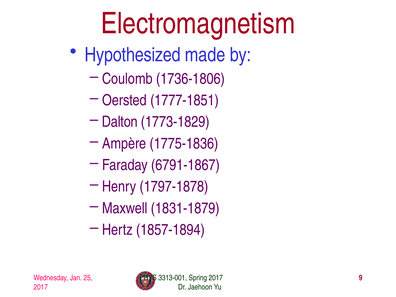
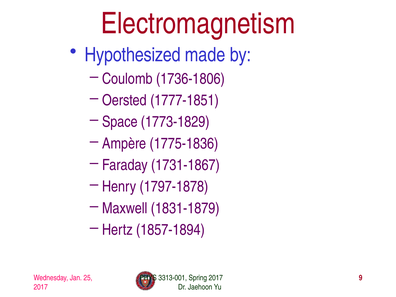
Dalton: Dalton -> Space
6791-1867: 6791-1867 -> 1731-1867
